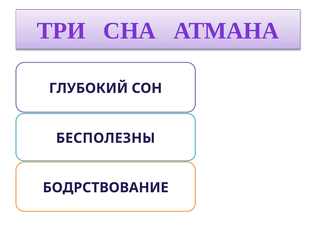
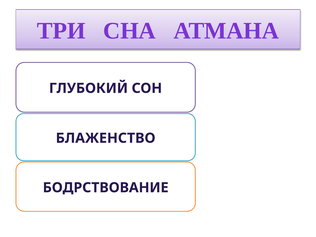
БЕСПОЛЕЗНЫ: БЕСПОЛЕЗНЫ -> БЛАЖЕНСТВО
